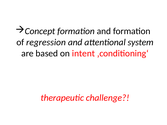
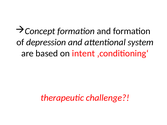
regression: regression -> depression
